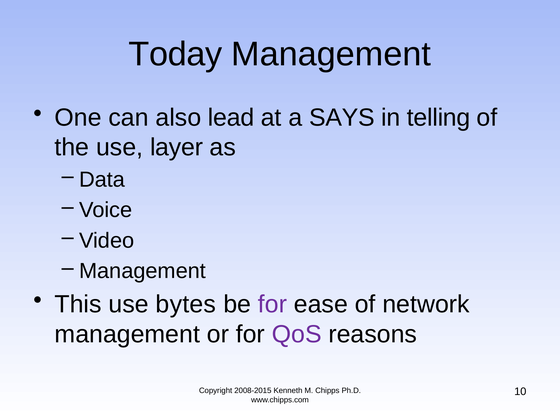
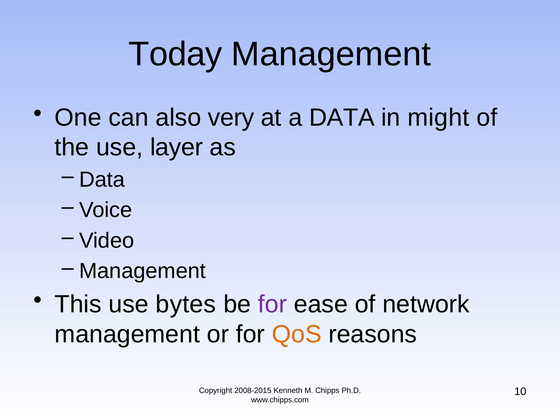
lead: lead -> very
a SAYS: SAYS -> DATA
telling: telling -> might
QoS colour: purple -> orange
